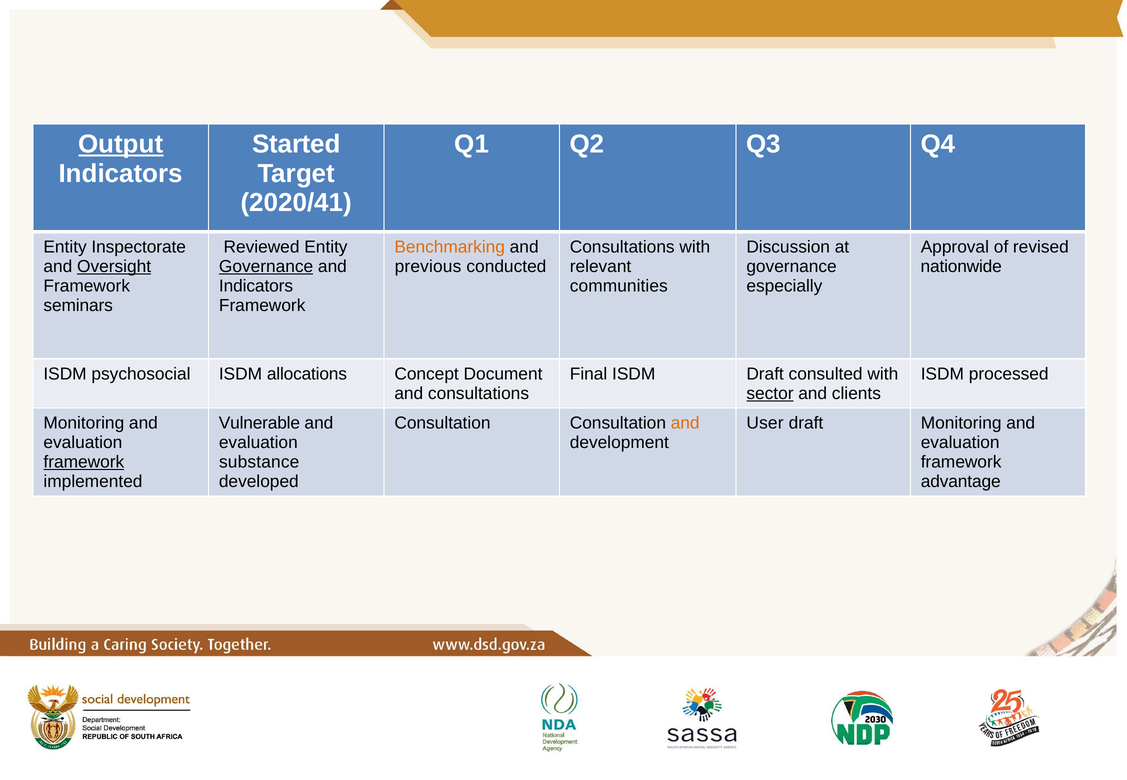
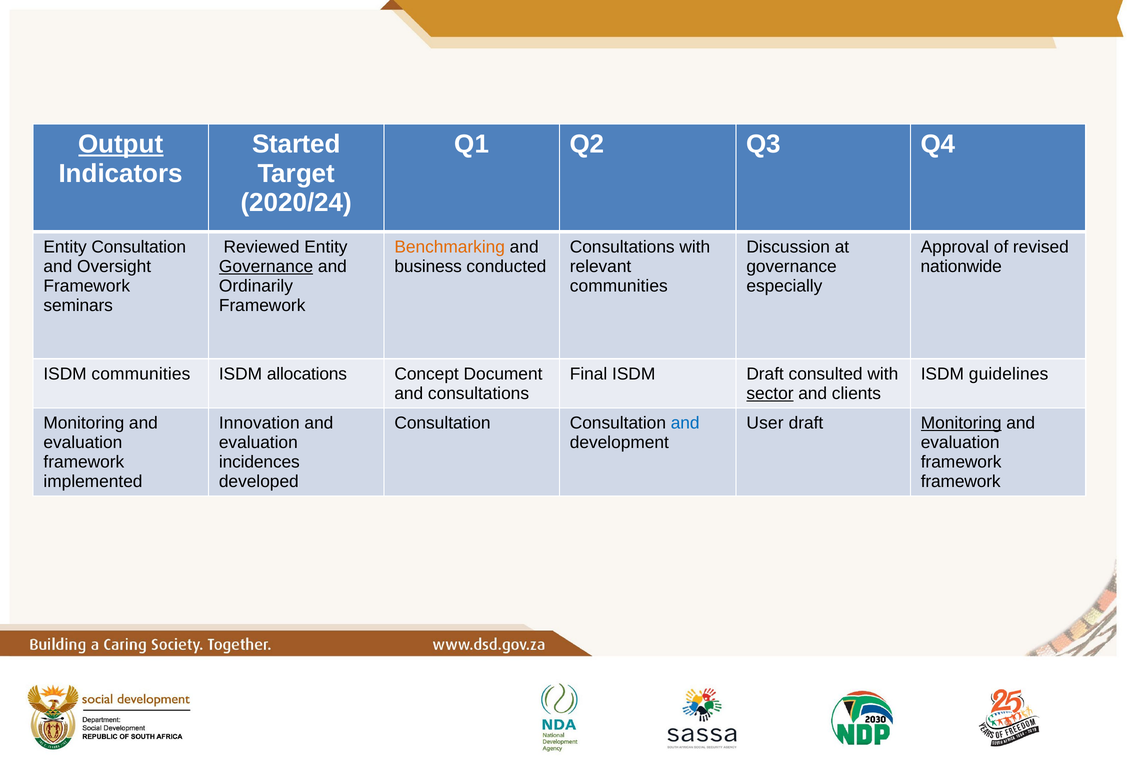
2020/41: 2020/41 -> 2020/24
Entity Inspectorate: Inspectorate -> Consultation
Oversight underline: present -> none
previous: previous -> business
Indicators at (256, 286): Indicators -> Ordinarily
ISDM psychosocial: psychosocial -> communities
processed: processed -> guidelines
Vulnerable: Vulnerable -> Innovation
and at (685, 423) colour: orange -> blue
Monitoring at (961, 423) underline: none -> present
framework at (84, 462) underline: present -> none
substance: substance -> incidences
advantage at (961, 482): advantage -> framework
